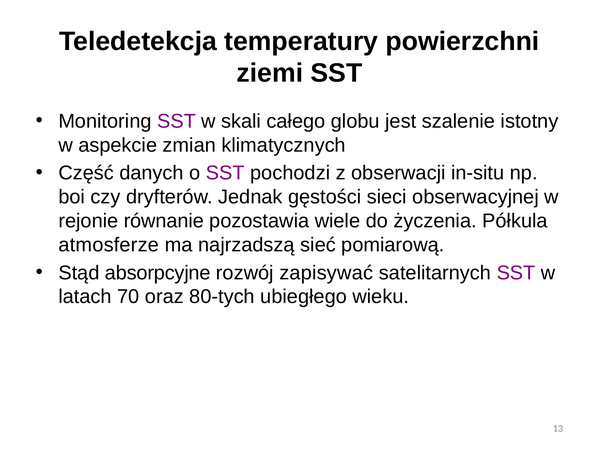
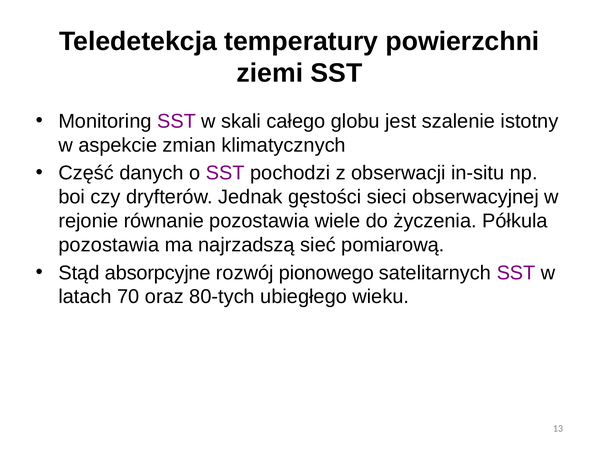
atmosferze at (109, 245): atmosferze -> pozostawia
zapisywać: zapisywać -> pionowego
